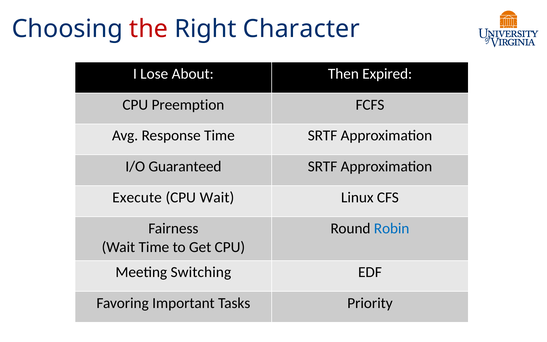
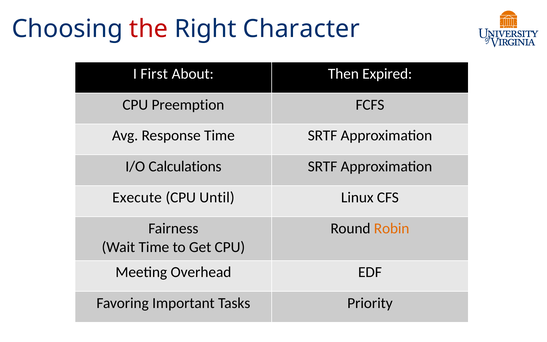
Lose: Lose -> First
Guaranteed: Guaranteed -> Calculations
CPU Wait: Wait -> Until
Robin colour: blue -> orange
Switching: Switching -> Overhead
